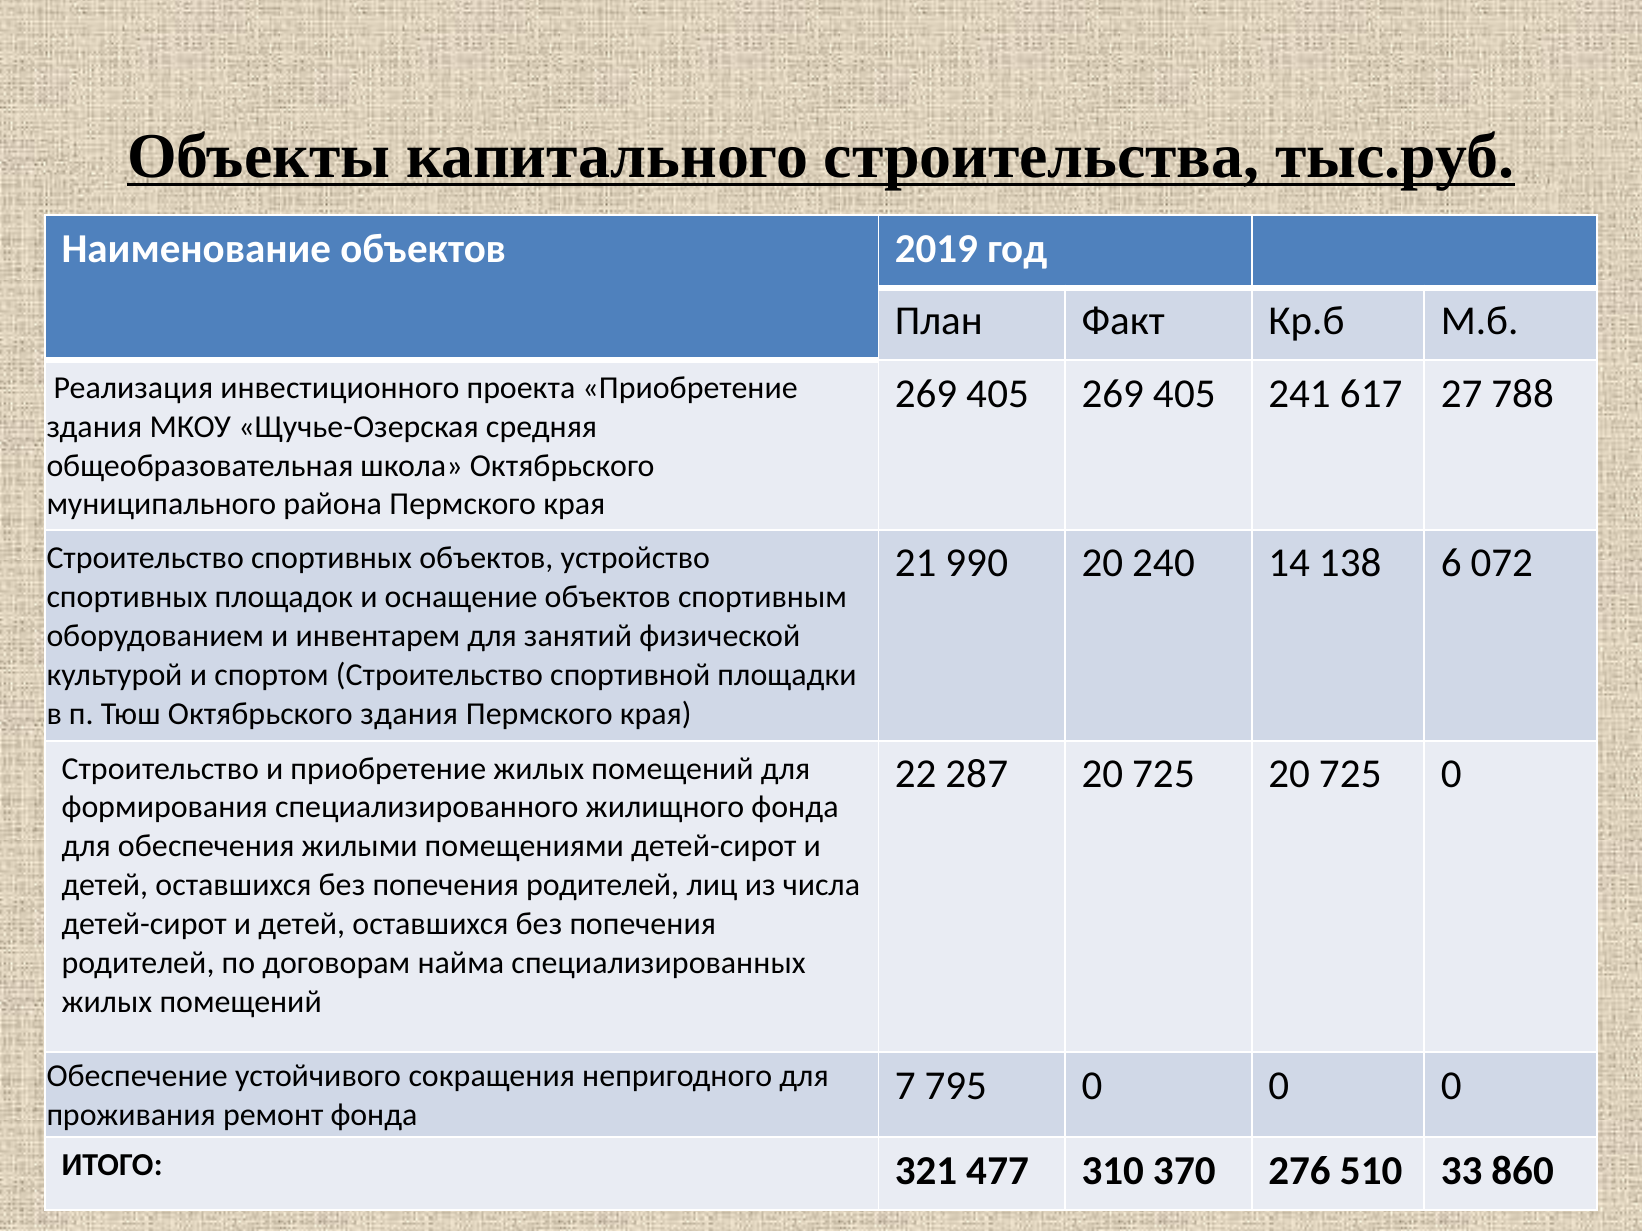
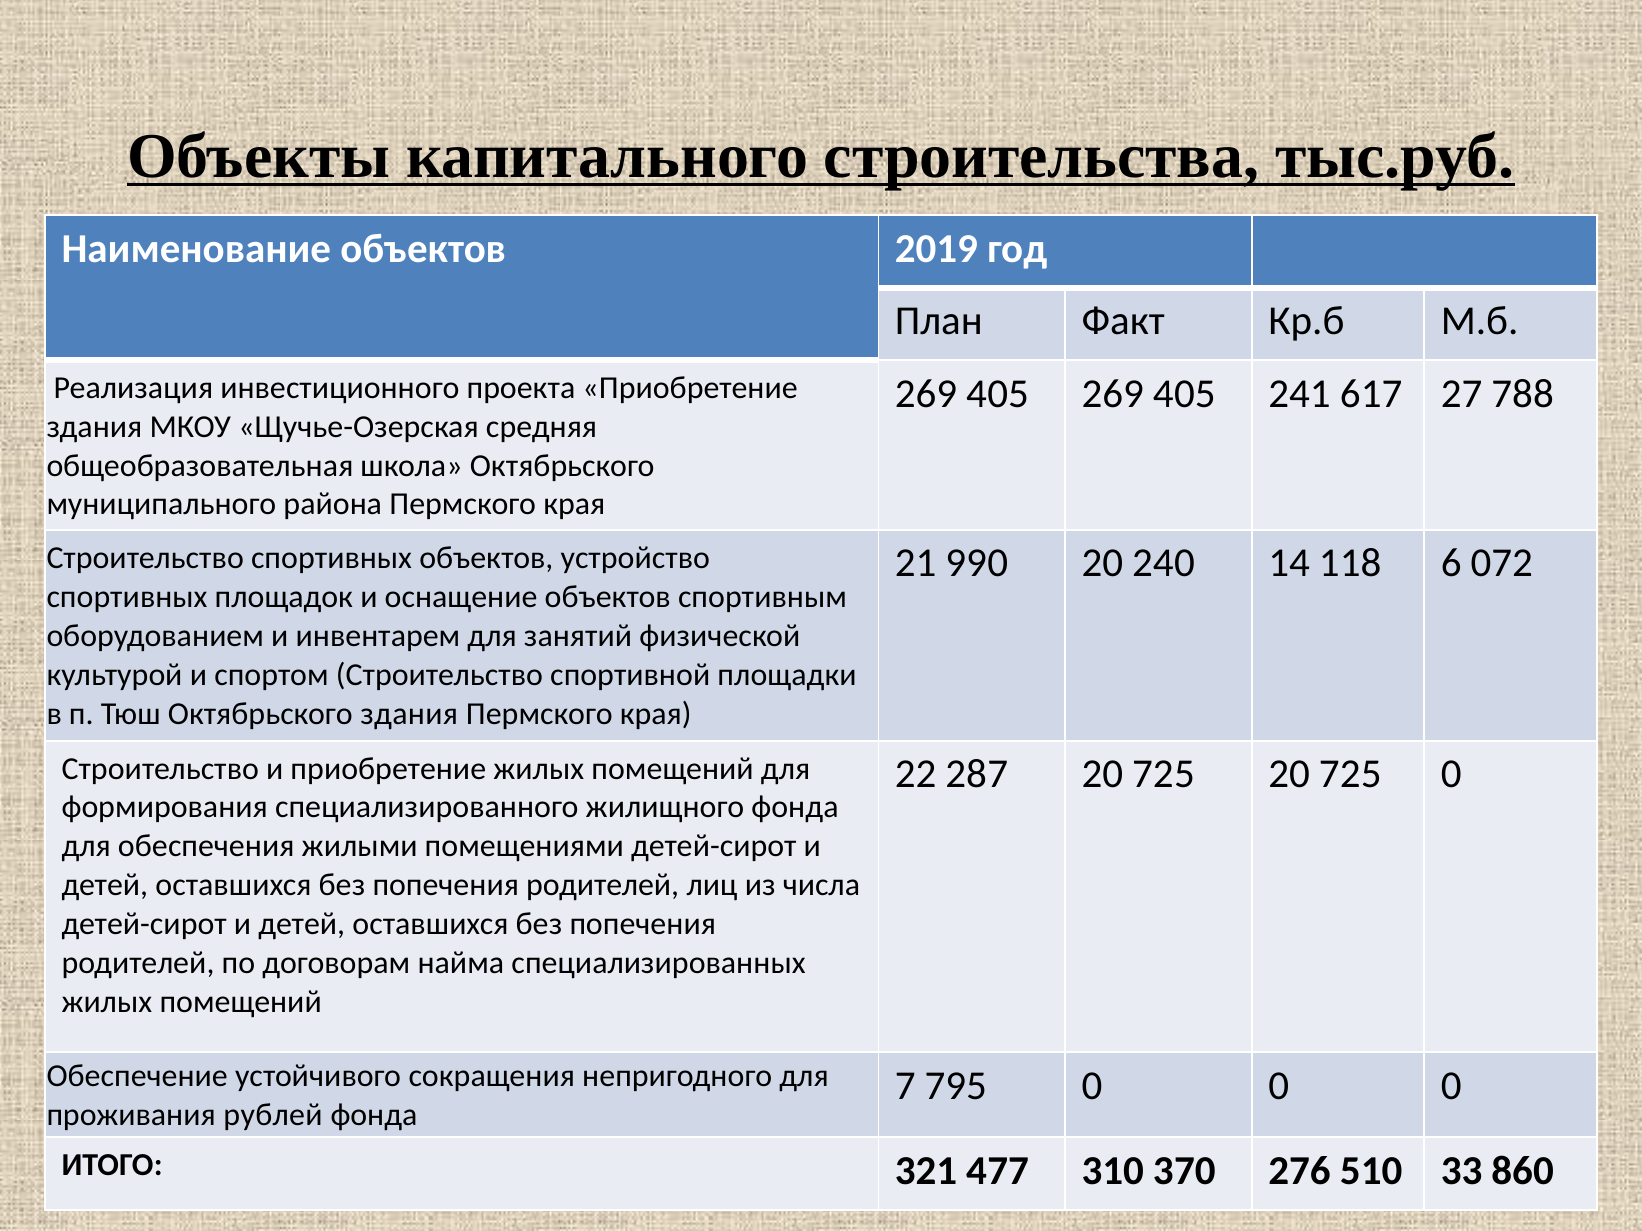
138: 138 -> 118
ремонт: ремонт -> рублей
